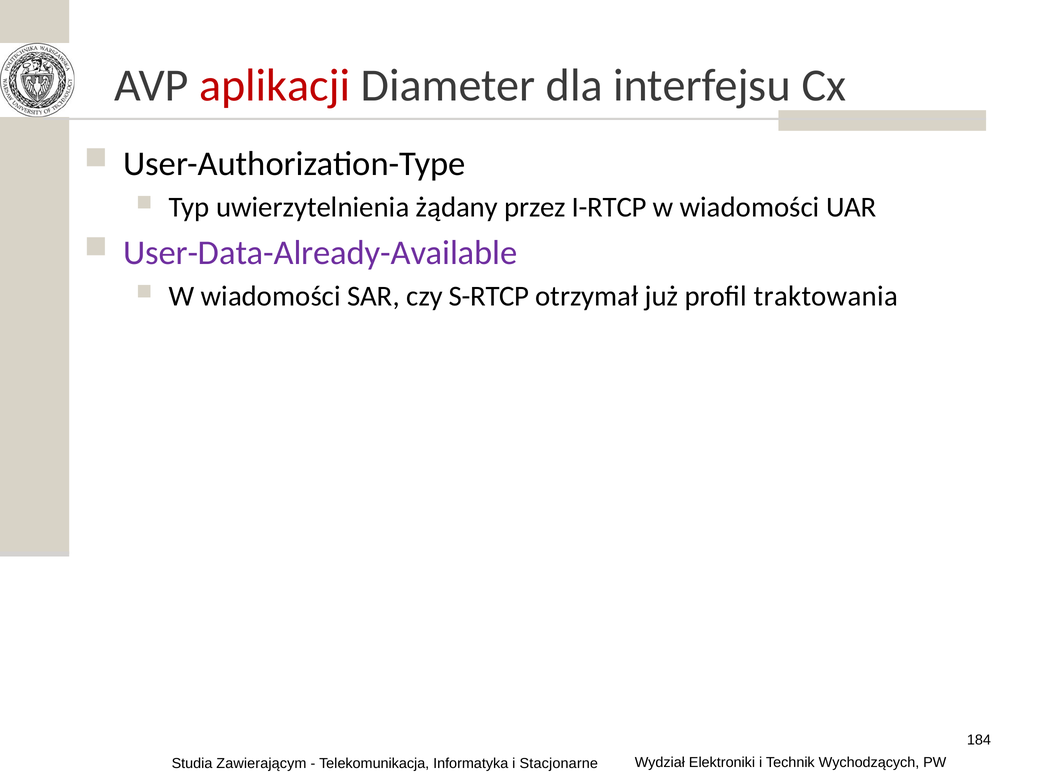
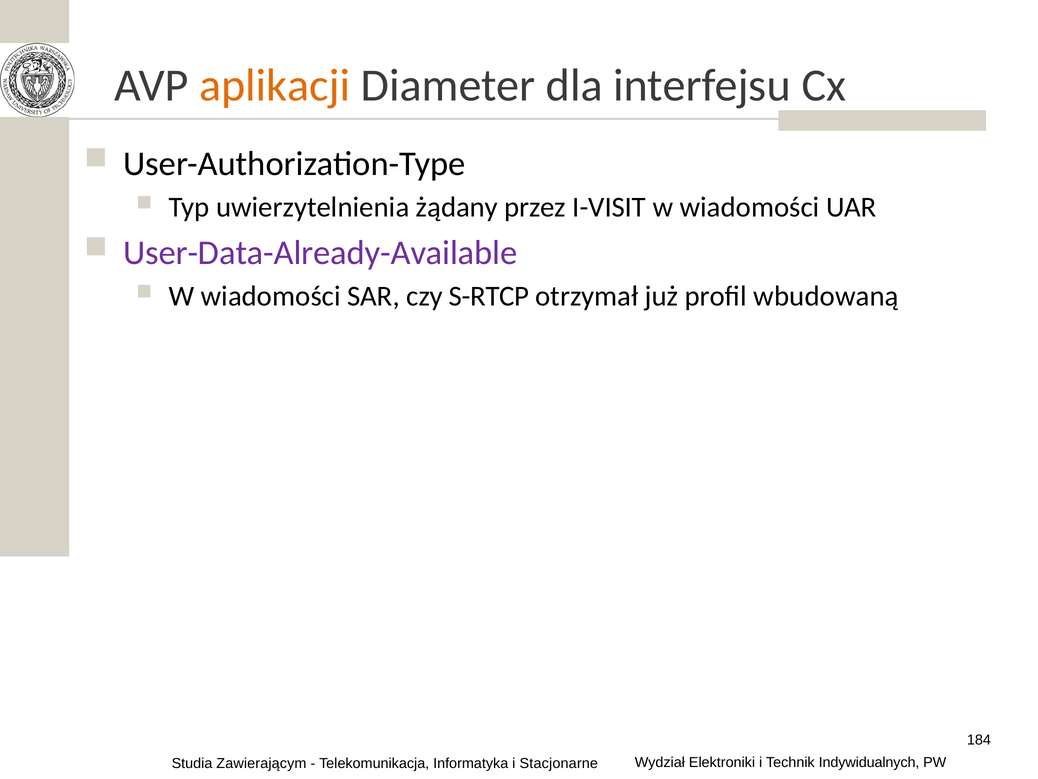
aplikacji colour: red -> orange
I-RTCP: I-RTCP -> I-VISIT
traktowania: traktowania -> wbudowaną
Wychodzących: Wychodzących -> Indywidualnych
